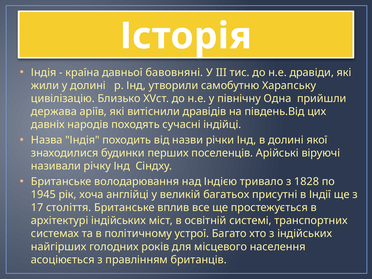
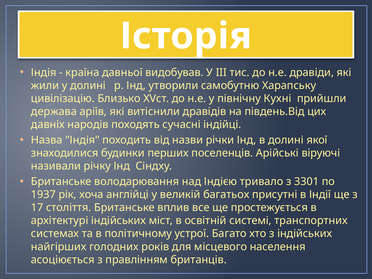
бавовняні: бавовняні -> видобував
Одна: Одна -> Кухні
1828: 1828 -> 3301
1945: 1945 -> 1937
